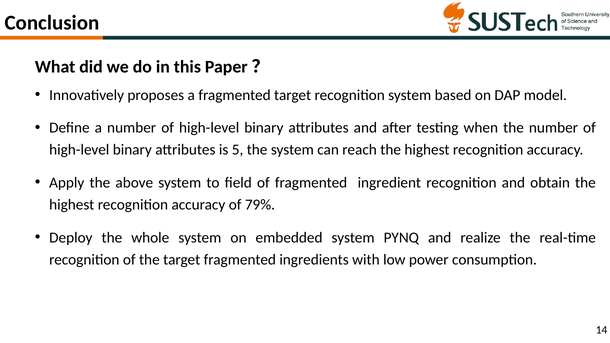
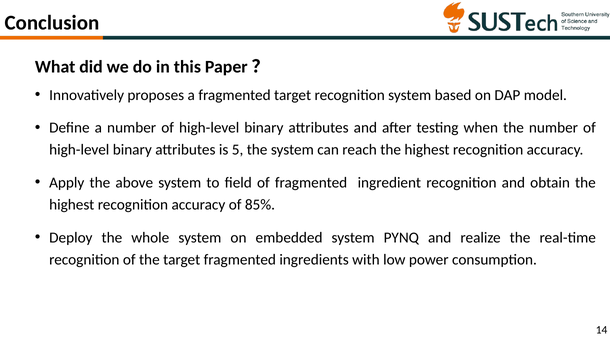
79%: 79% -> 85%
